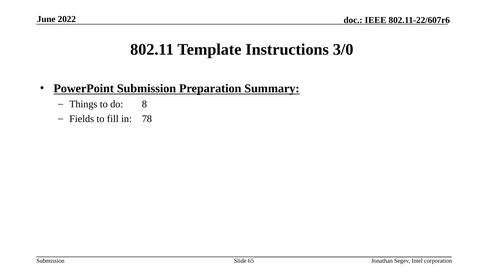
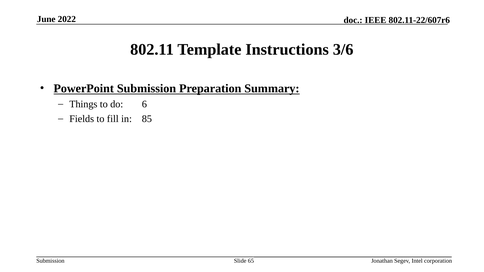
3/0: 3/0 -> 3/6
8: 8 -> 6
78: 78 -> 85
